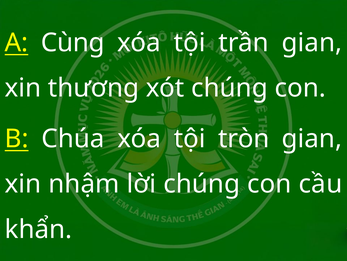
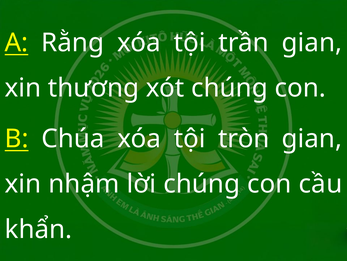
Cùng: Cùng -> Rằng
